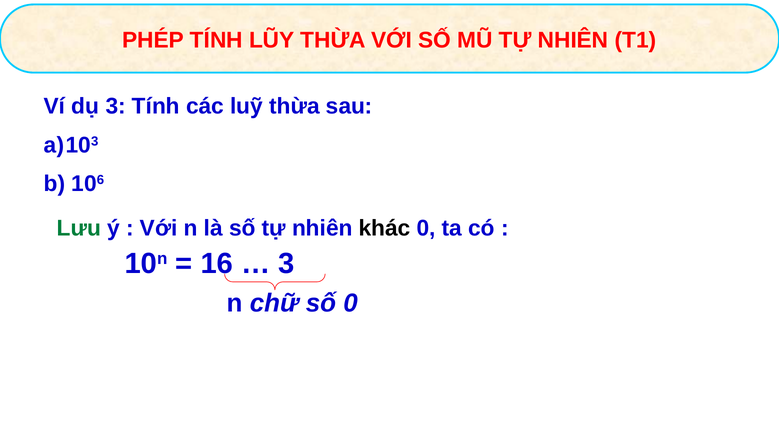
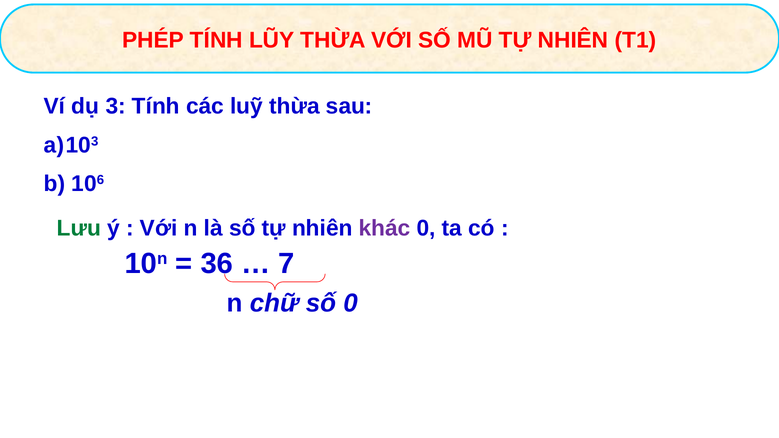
khác colour: black -> purple
16: 16 -> 36
3 at (287, 264): 3 -> 7
